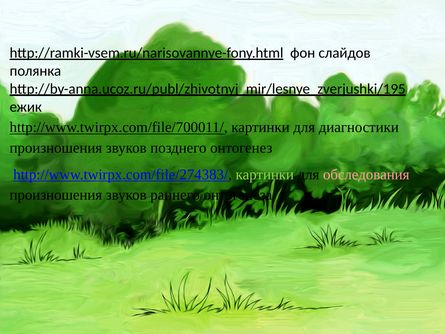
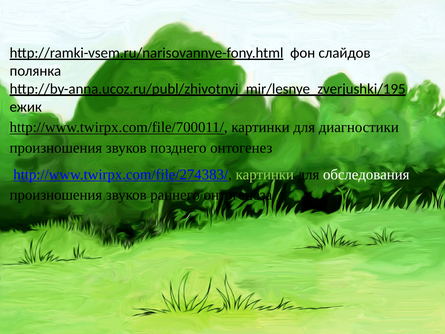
обследования colour: pink -> white
